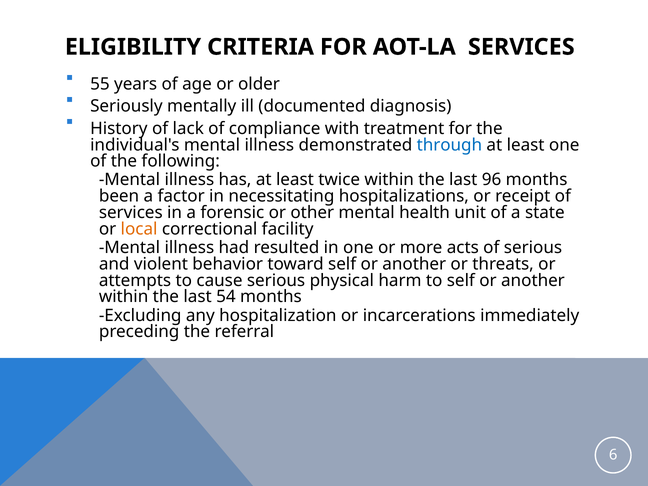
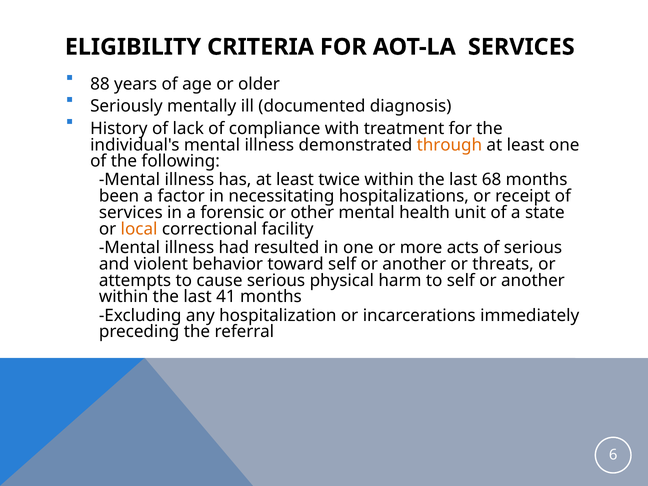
55: 55 -> 88
through colour: blue -> orange
96: 96 -> 68
54: 54 -> 41
